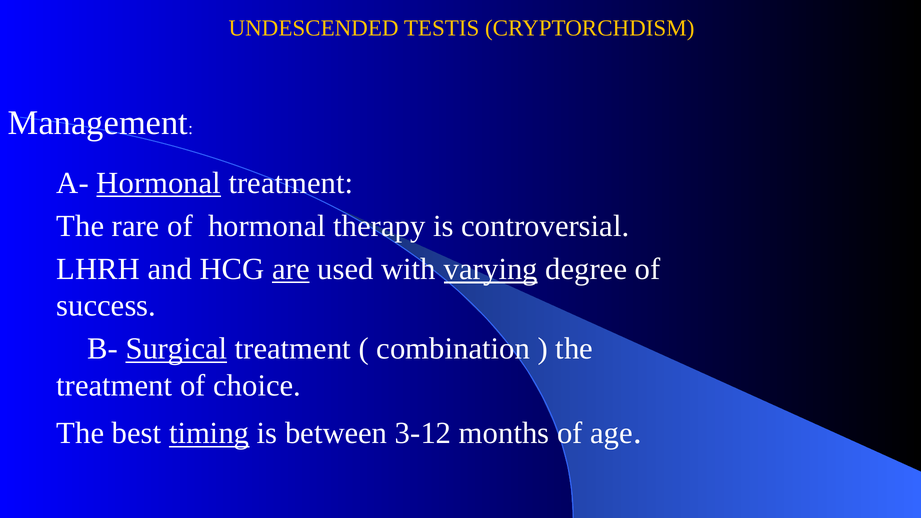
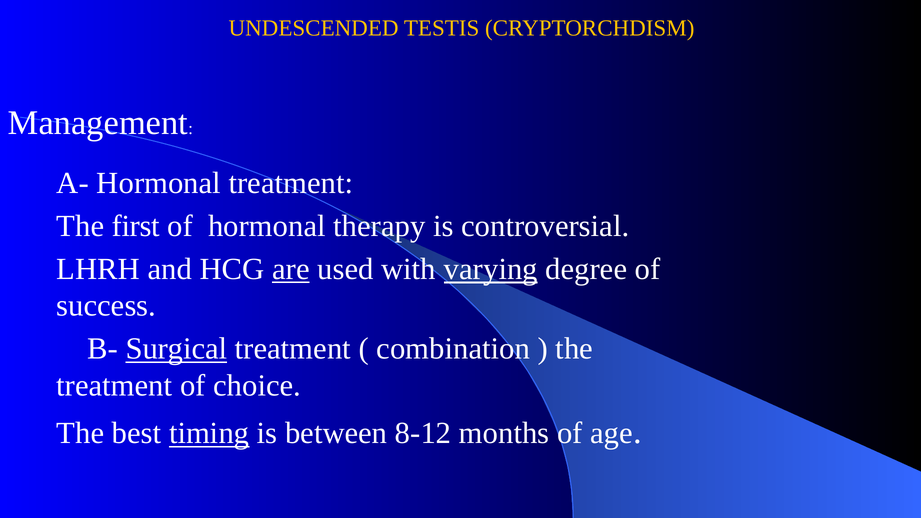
Hormonal at (159, 183) underline: present -> none
rare: rare -> first
3-12: 3-12 -> 8-12
